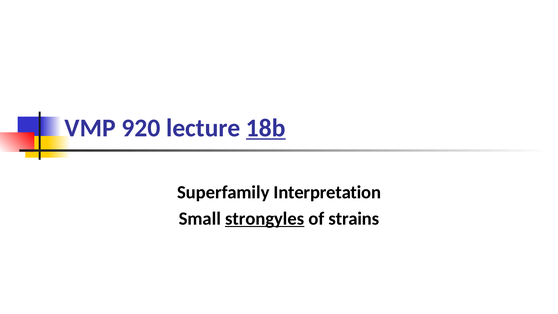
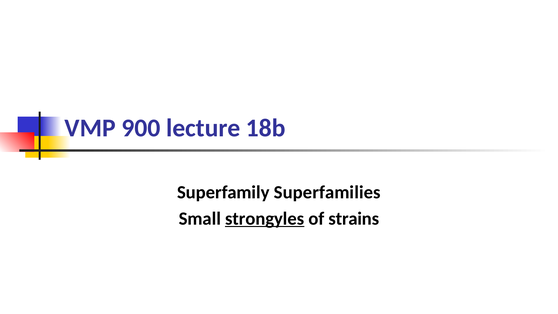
920: 920 -> 900
18b underline: present -> none
Interpretation: Interpretation -> Superfamilies
